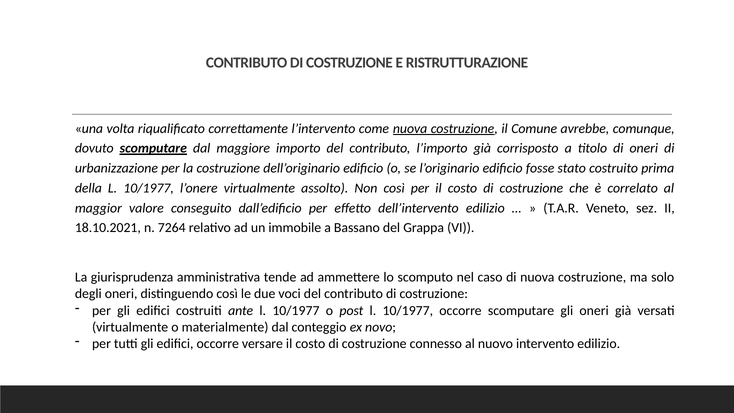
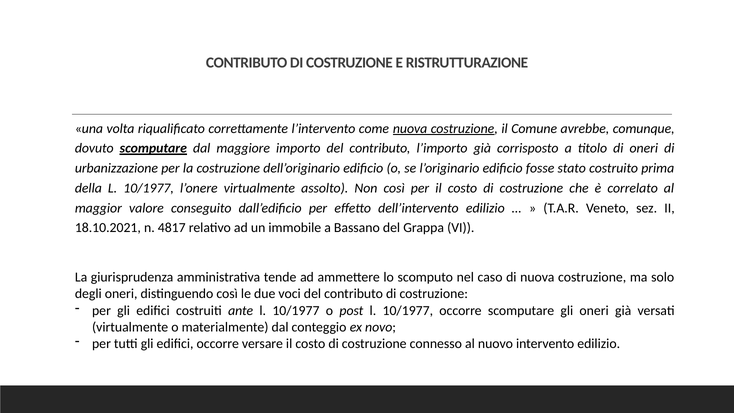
7264: 7264 -> 4817
